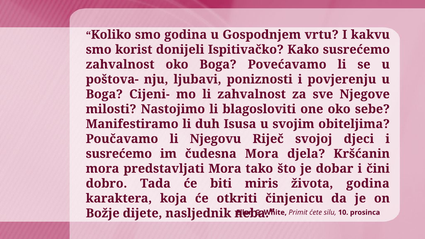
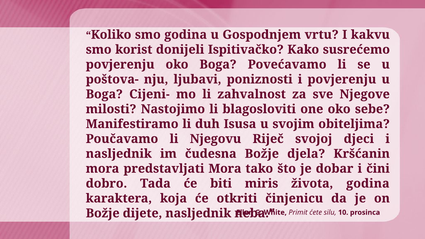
zahvalnost at (120, 64): zahvalnost -> povjerenju
susrećemo at (119, 154): susrećemo -> nasljednik
čudesna Mora: Mora -> Božje
